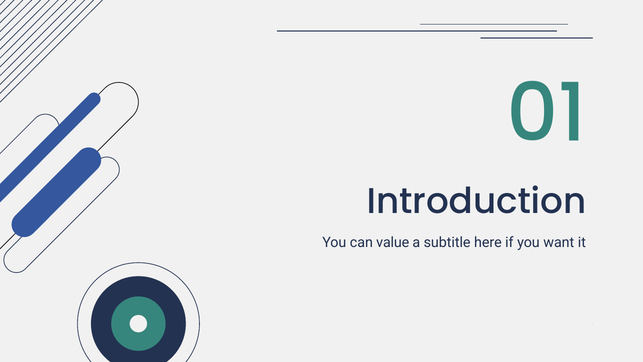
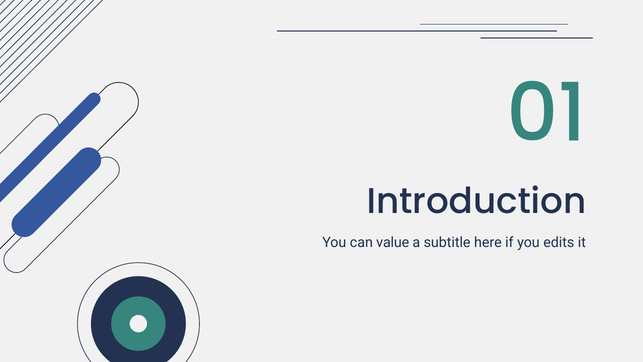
want: want -> edits
